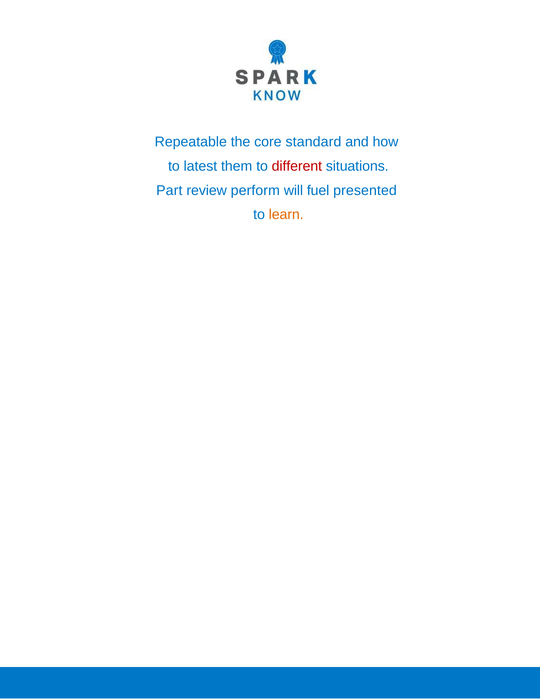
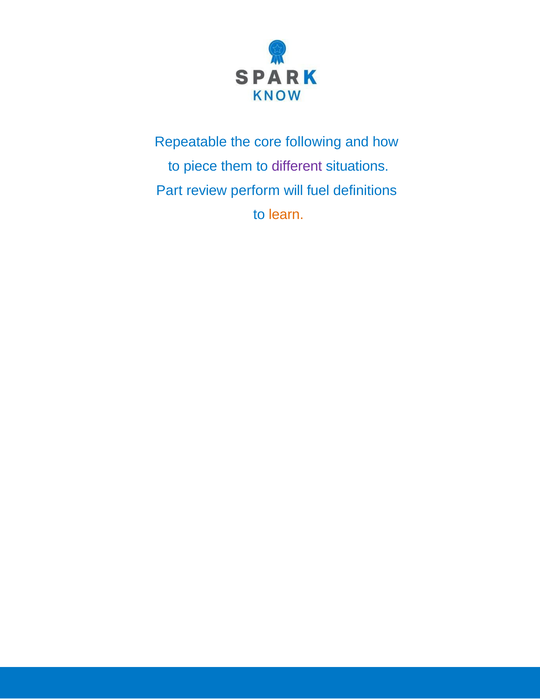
standard: standard -> following
latest: latest -> piece
different colour: red -> purple
presented: presented -> definitions
